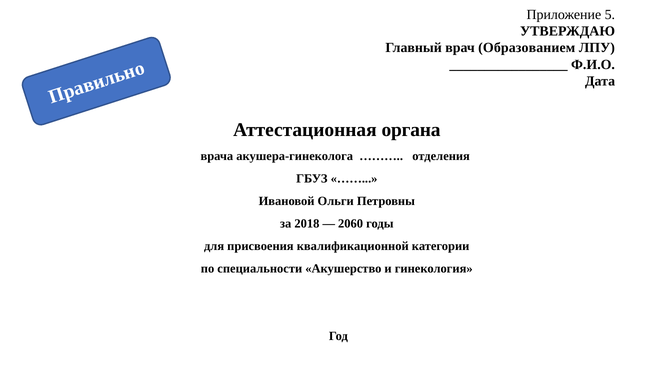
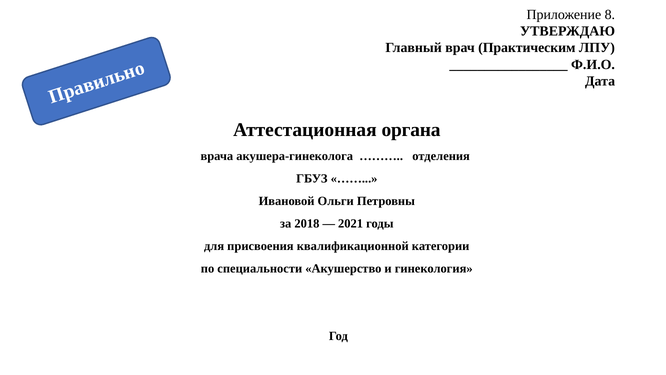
5: 5 -> 8
Образованием: Образованием -> Практическим
2060: 2060 -> 2021
